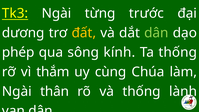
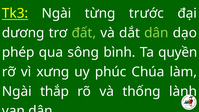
đất colour: yellow -> light green
kính: kính -> bình
Ta thống: thống -> quyền
thắm: thắm -> xưng
cùng: cùng -> phúc
thân: thân -> thắp
